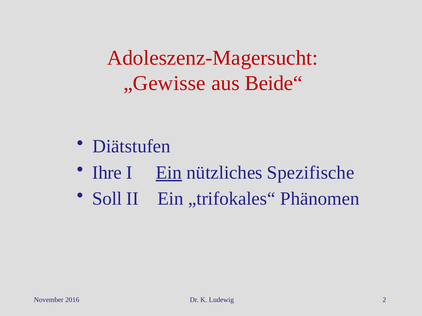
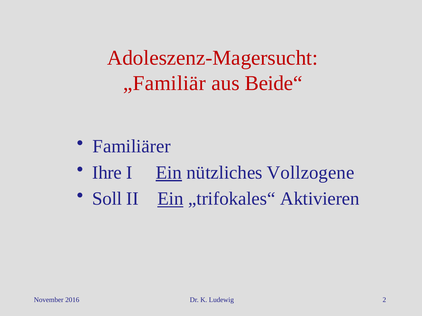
„Gewisse: „Gewisse -> „Familiär
Diätstufen: Diätstufen -> Familiärer
Spezifische: Spezifische -> Vollzogene
Ein at (170, 199) underline: none -> present
Phänomen: Phänomen -> Aktivieren
